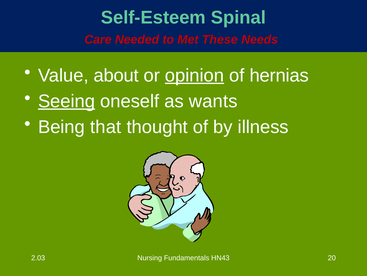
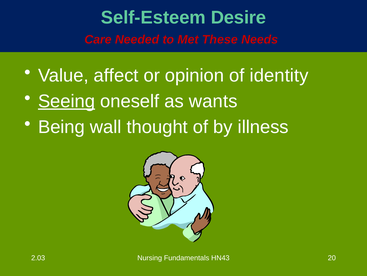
Spinal: Spinal -> Desire
about: about -> affect
opinion underline: present -> none
hernias: hernias -> identity
that: that -> wall
